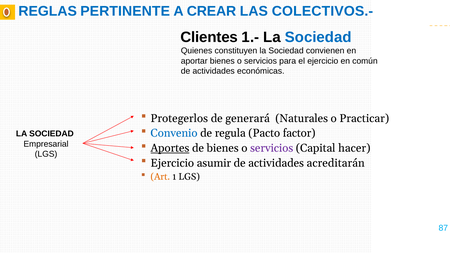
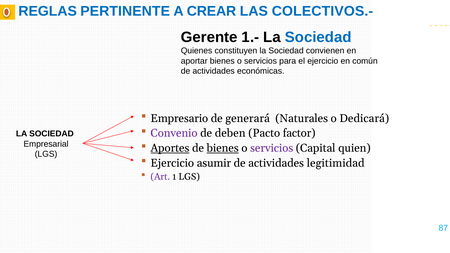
Clientes: Clientes -> Gerente
Protegerlos: Protegerlos -> Empresario
Practicar: Practicar -> Dedicará
Convenio colour: blue -> purple
regula: regula -> deben
bienes at (223, 148) underline: none -> present
hacer: hacer -> quien
acreditarán: acreditarán -> legitimidad
Art colour: orange -> purple
